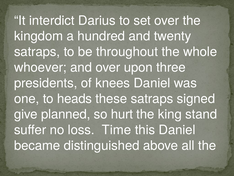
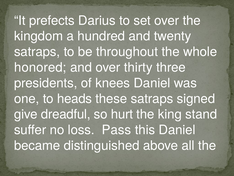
interdict: interdict -> prefects
whoever: whoever -> honored
upon: upon -> thirty
planned: planned -> dreadful
Time: Time -> Pass
